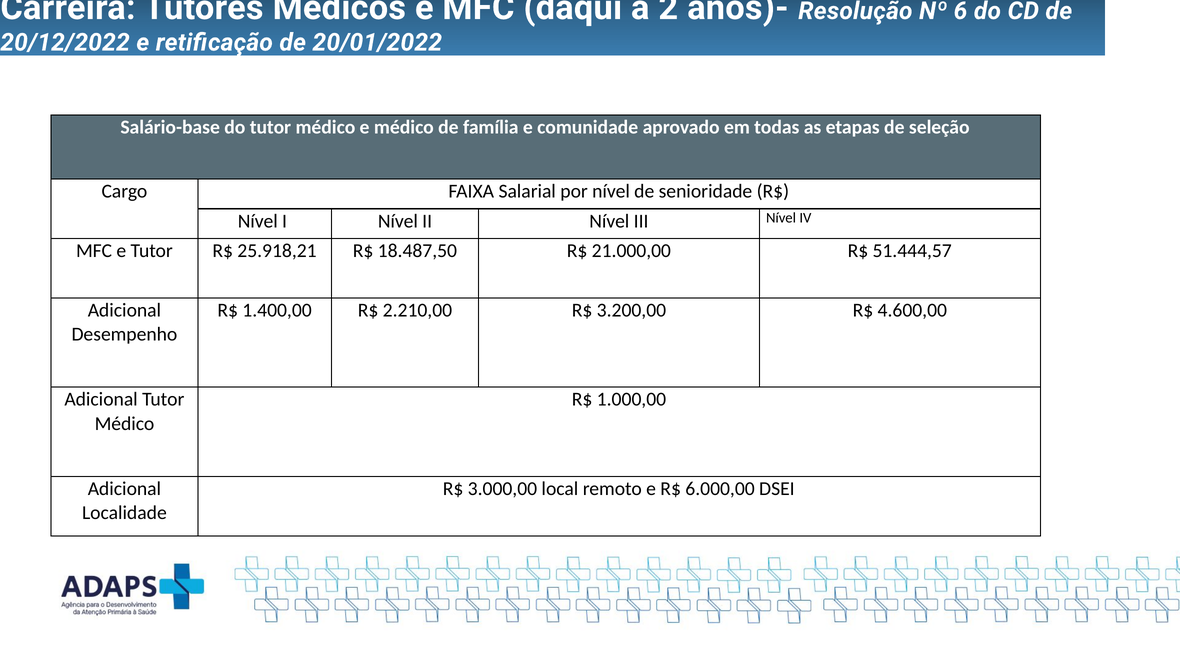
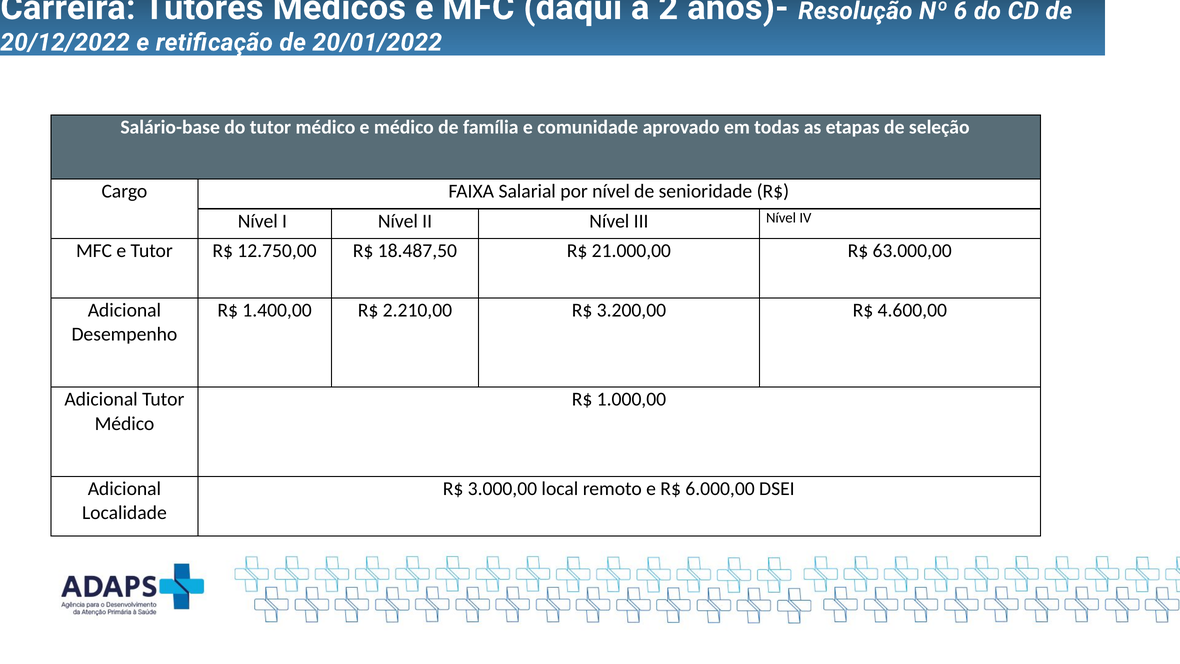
25.918,21: 25.918,21 -> 12.750,00
51.444,57: 51.444,57 -> 63.000,00
